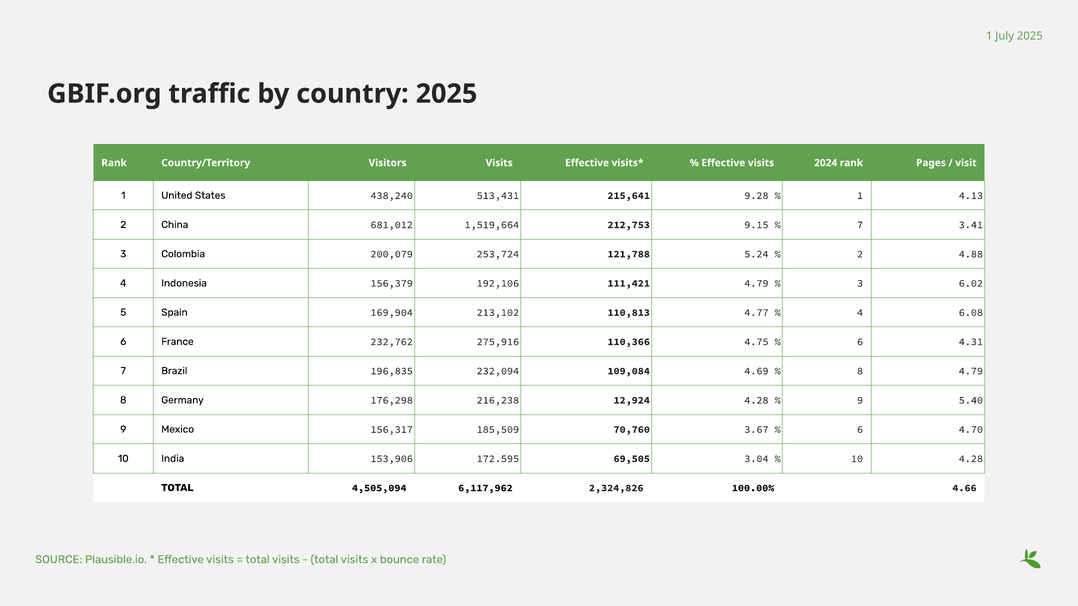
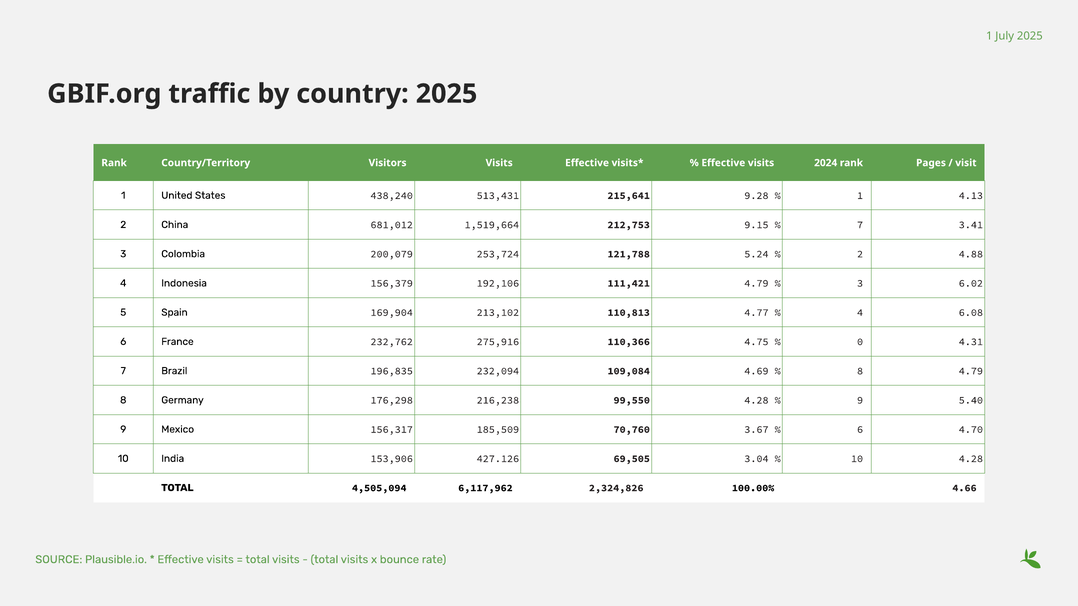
6 at (860, 342): 6 -> 0
12,924: 12,924 -> 99,550
172.595: 172.595 -> 427.126
